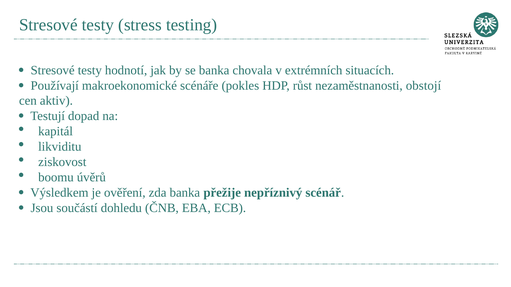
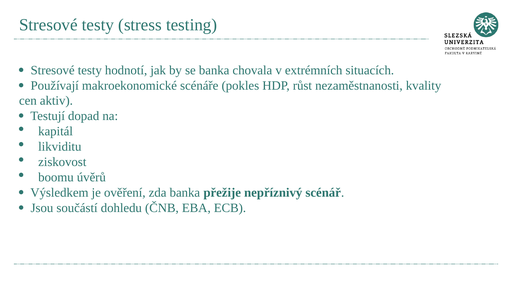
obstojí: obstojí -> kvality
